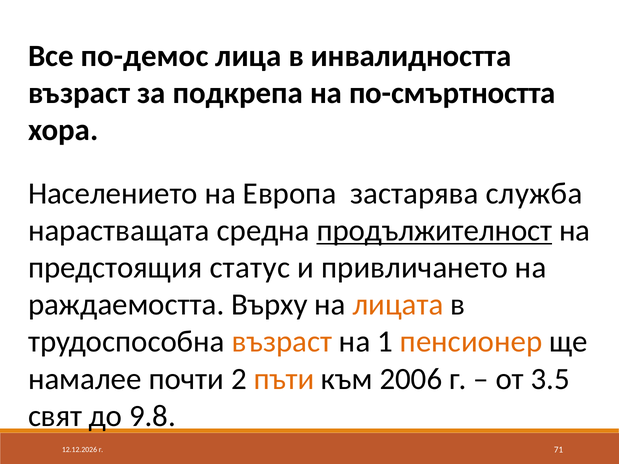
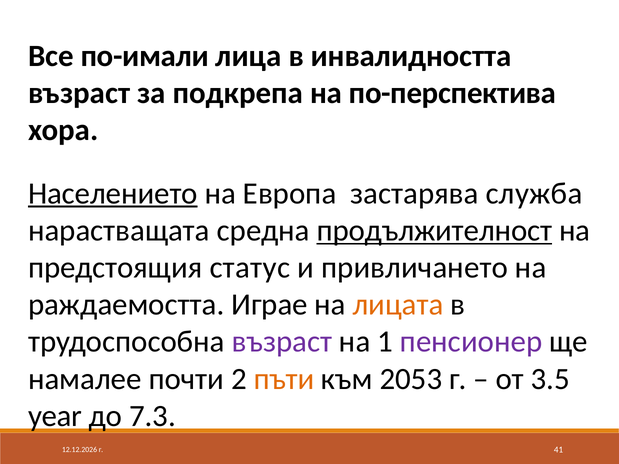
по-демос: по-демос -> по-имали
по-смъртността: по-смъртността -> по-перспектива
Населението underline: none -> present
Върху: Върху -> Играе
възраст at (282, 342) colour: orange -> purple
пенсионер colour: orange -> purple
2006: 2006 -> 2053
свят: свят -> year
9.8: 9.8 -> 7.3
71: 71 -> 41
